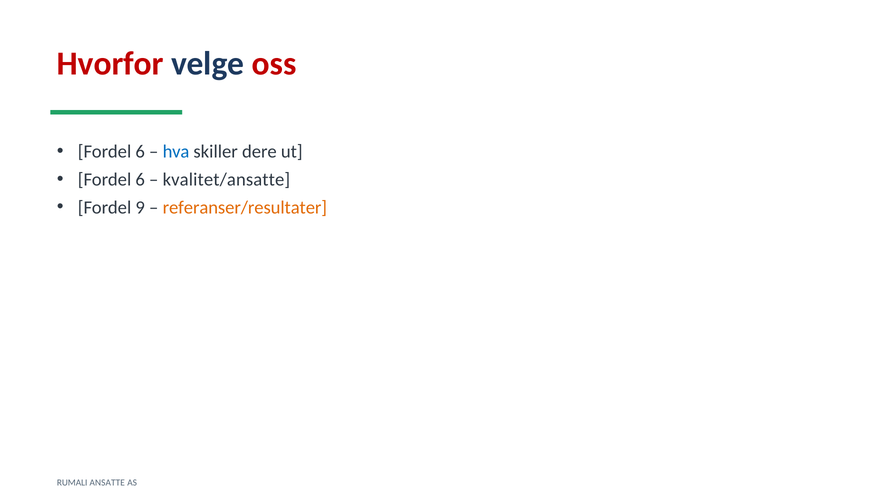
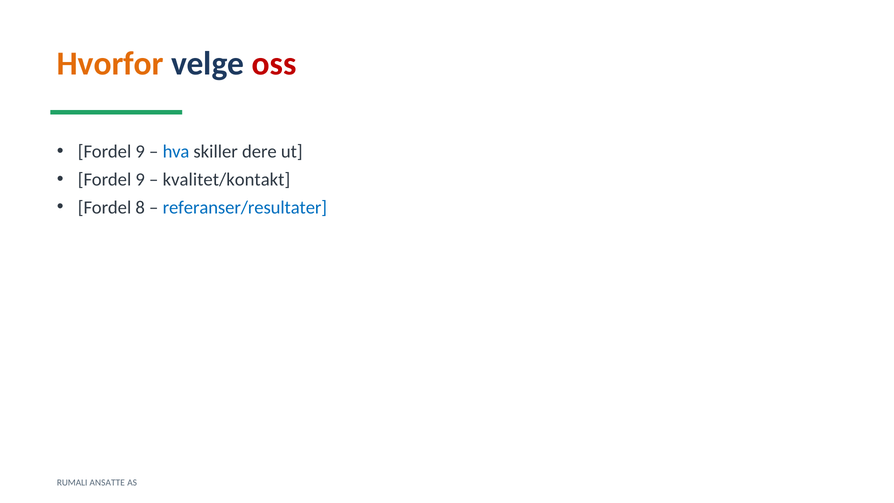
Hvorfor colour: red -> orange
6 at (140, 151): 6 -> 9
6 at (140, 179): 6 -> 9
kvalitet/ansatte: kvalitet/ansatte -> kvalitet/kontakt
9: 9 -> 8
referanser/resultater colour: orange -> blue
